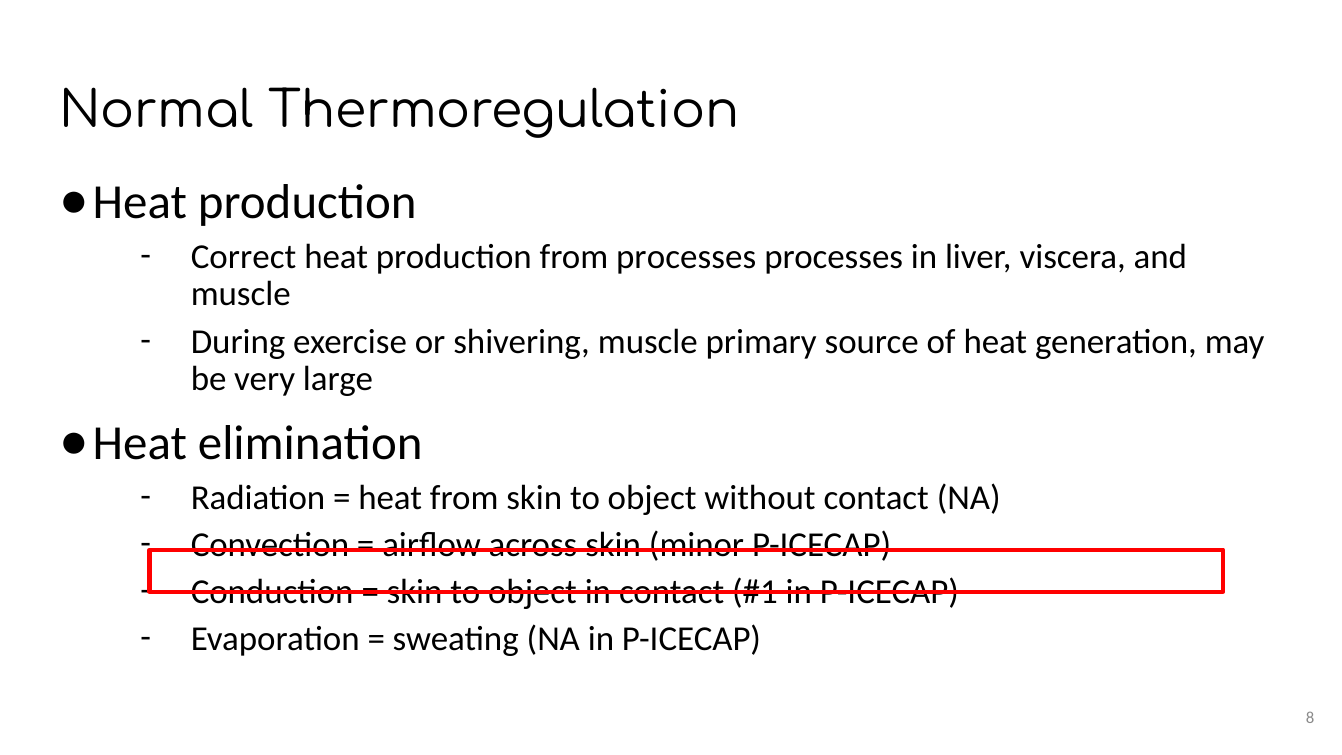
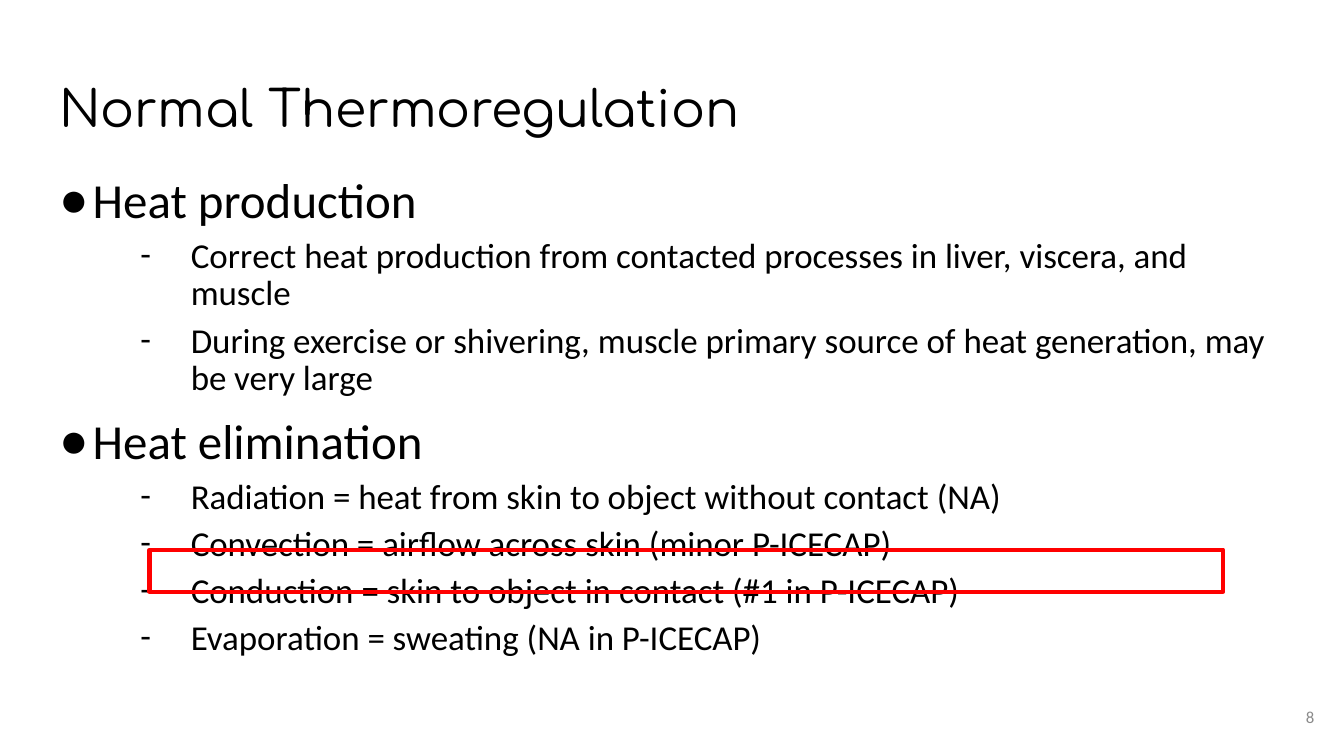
from processes: processes -> contacted
